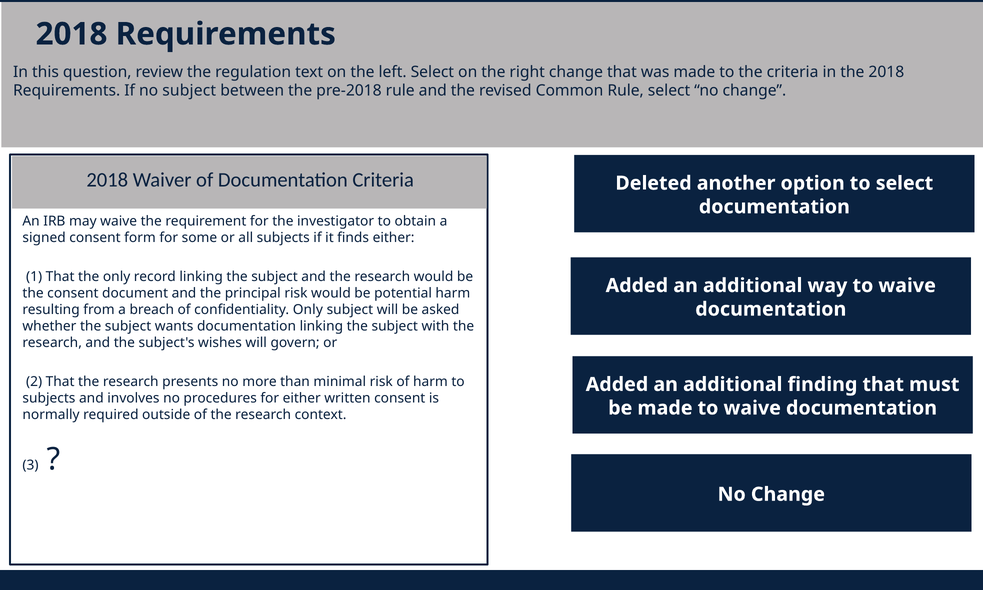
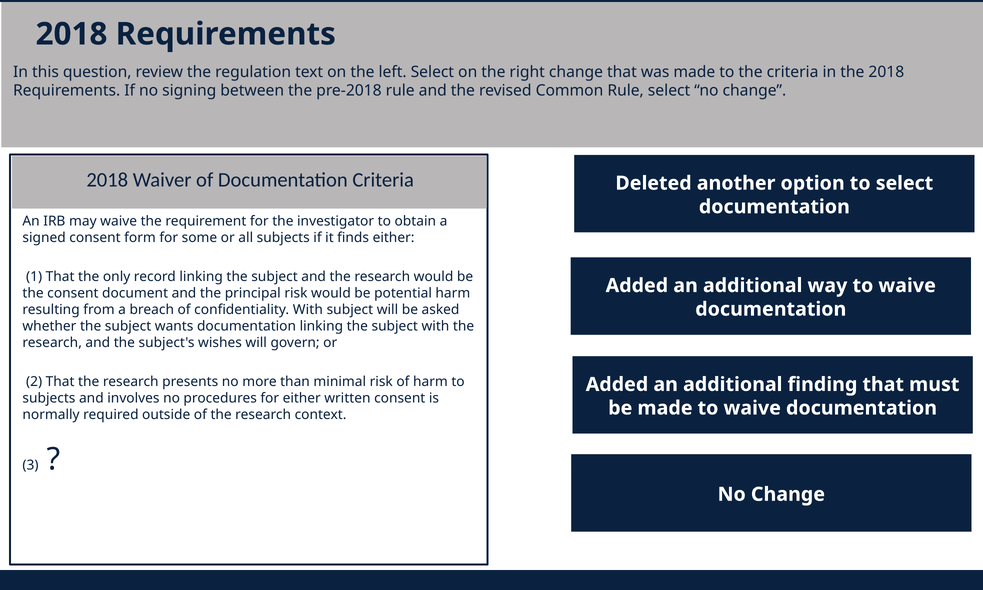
no subject: subject -> signing
confidentiality Only: Only -> With
